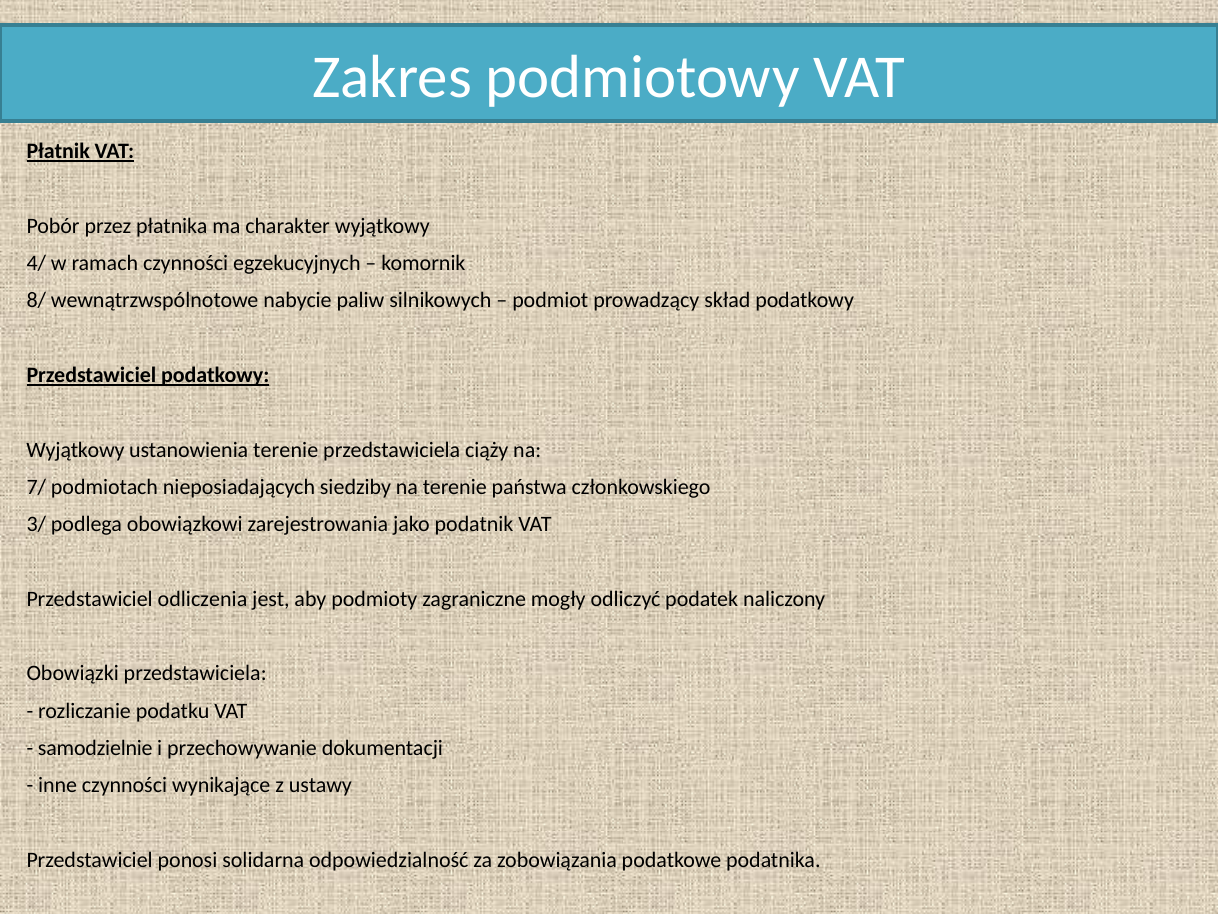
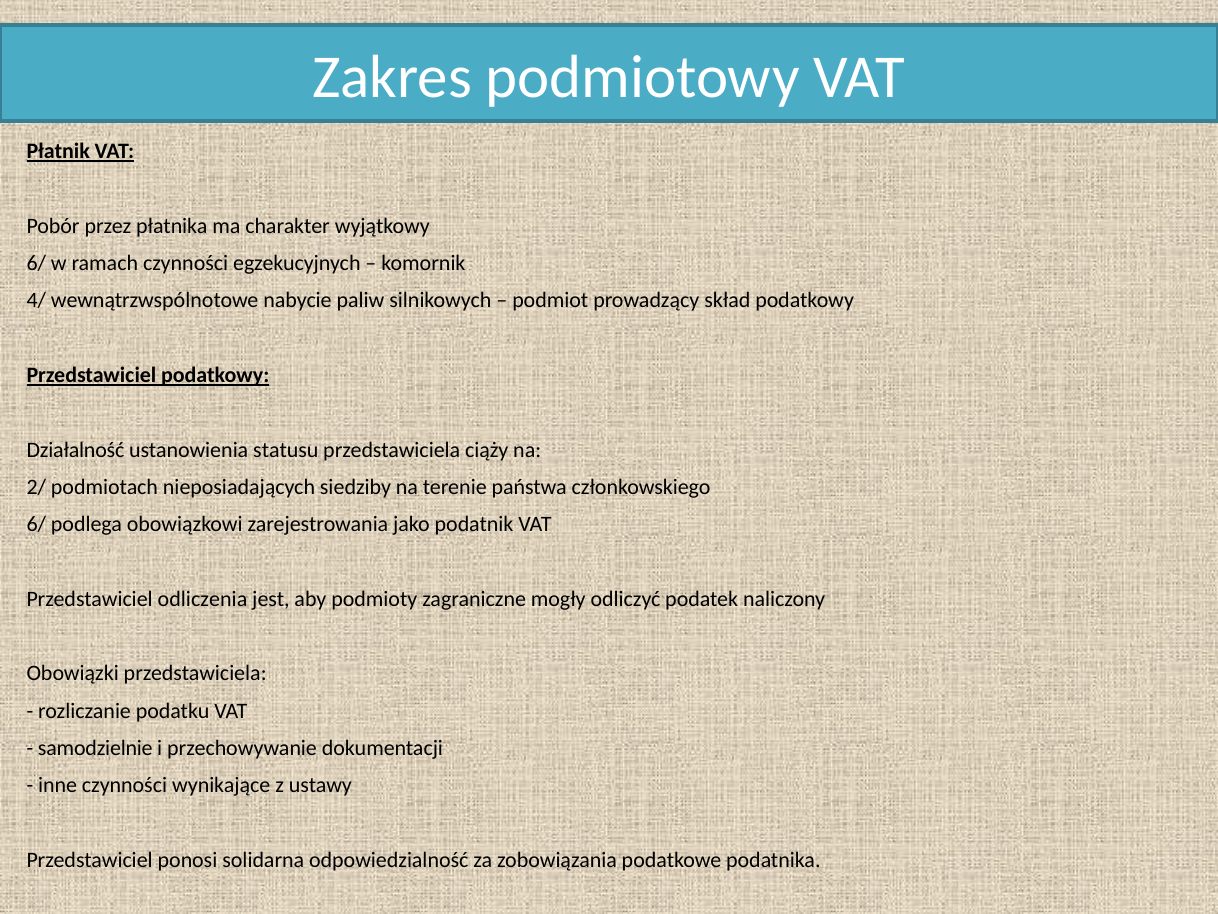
4/ at (36, 263): 4/ -> 6/
8/: 8/ -> 4/
Wyjątkowy at (75, 450): Wyjątkowy -> Działalność
ustanowienia terenie: terenie -> statusu
7/: 7/ -> 2/
3/ at (36, 524): 3/ -> 6/
